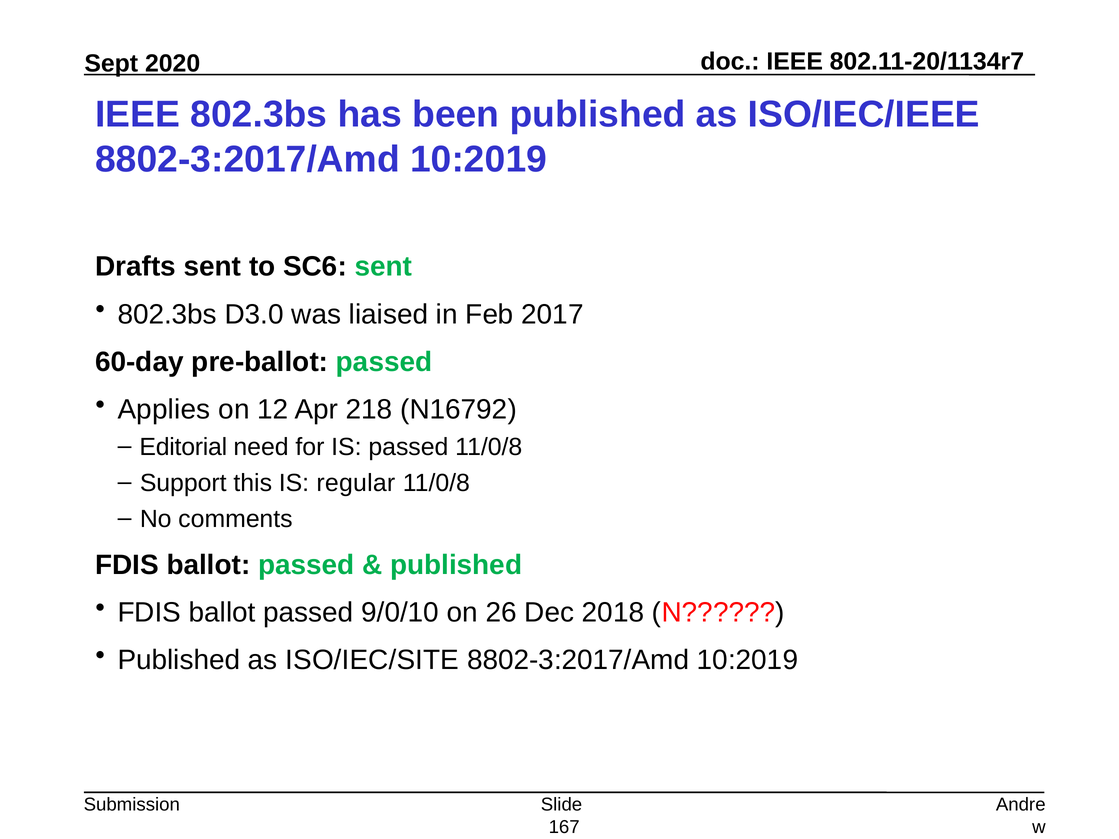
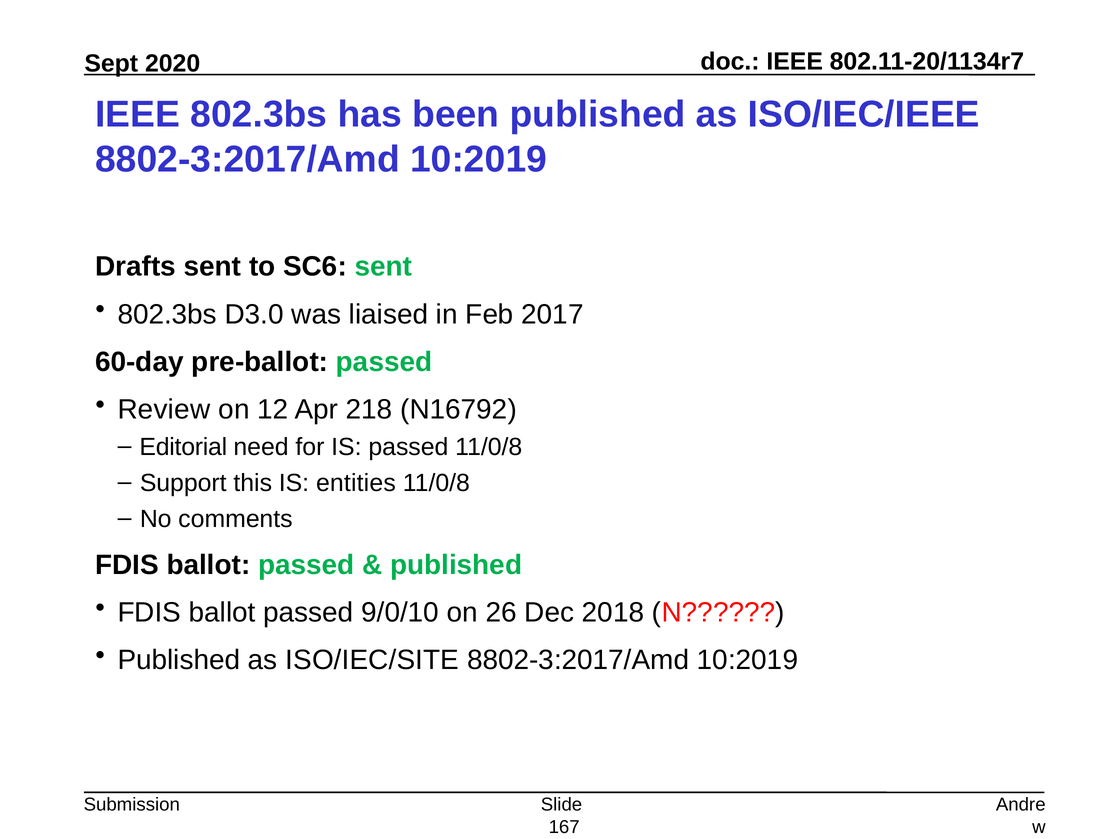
Applies: Applies -> Review
regular: regular -> entities
